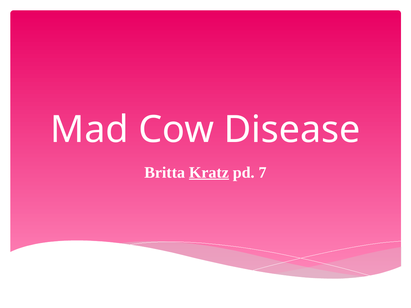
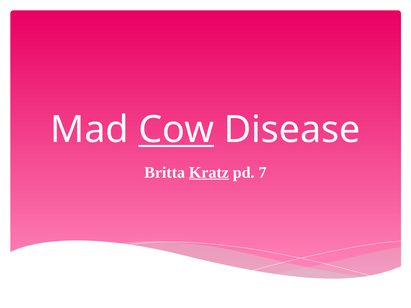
Cow underline: none -> present
